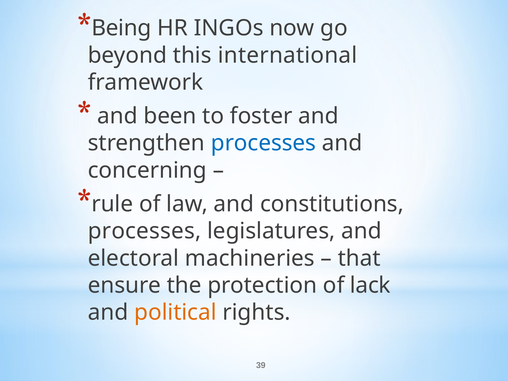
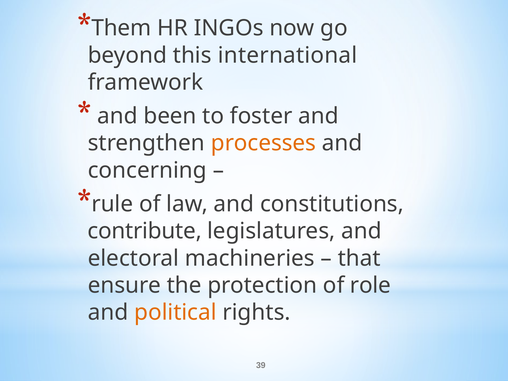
Being: Being -> Them
processes at (263, 143) colour: blue -> orange
processes at (144, 231): processes -> contribute
lack: lack -> role
